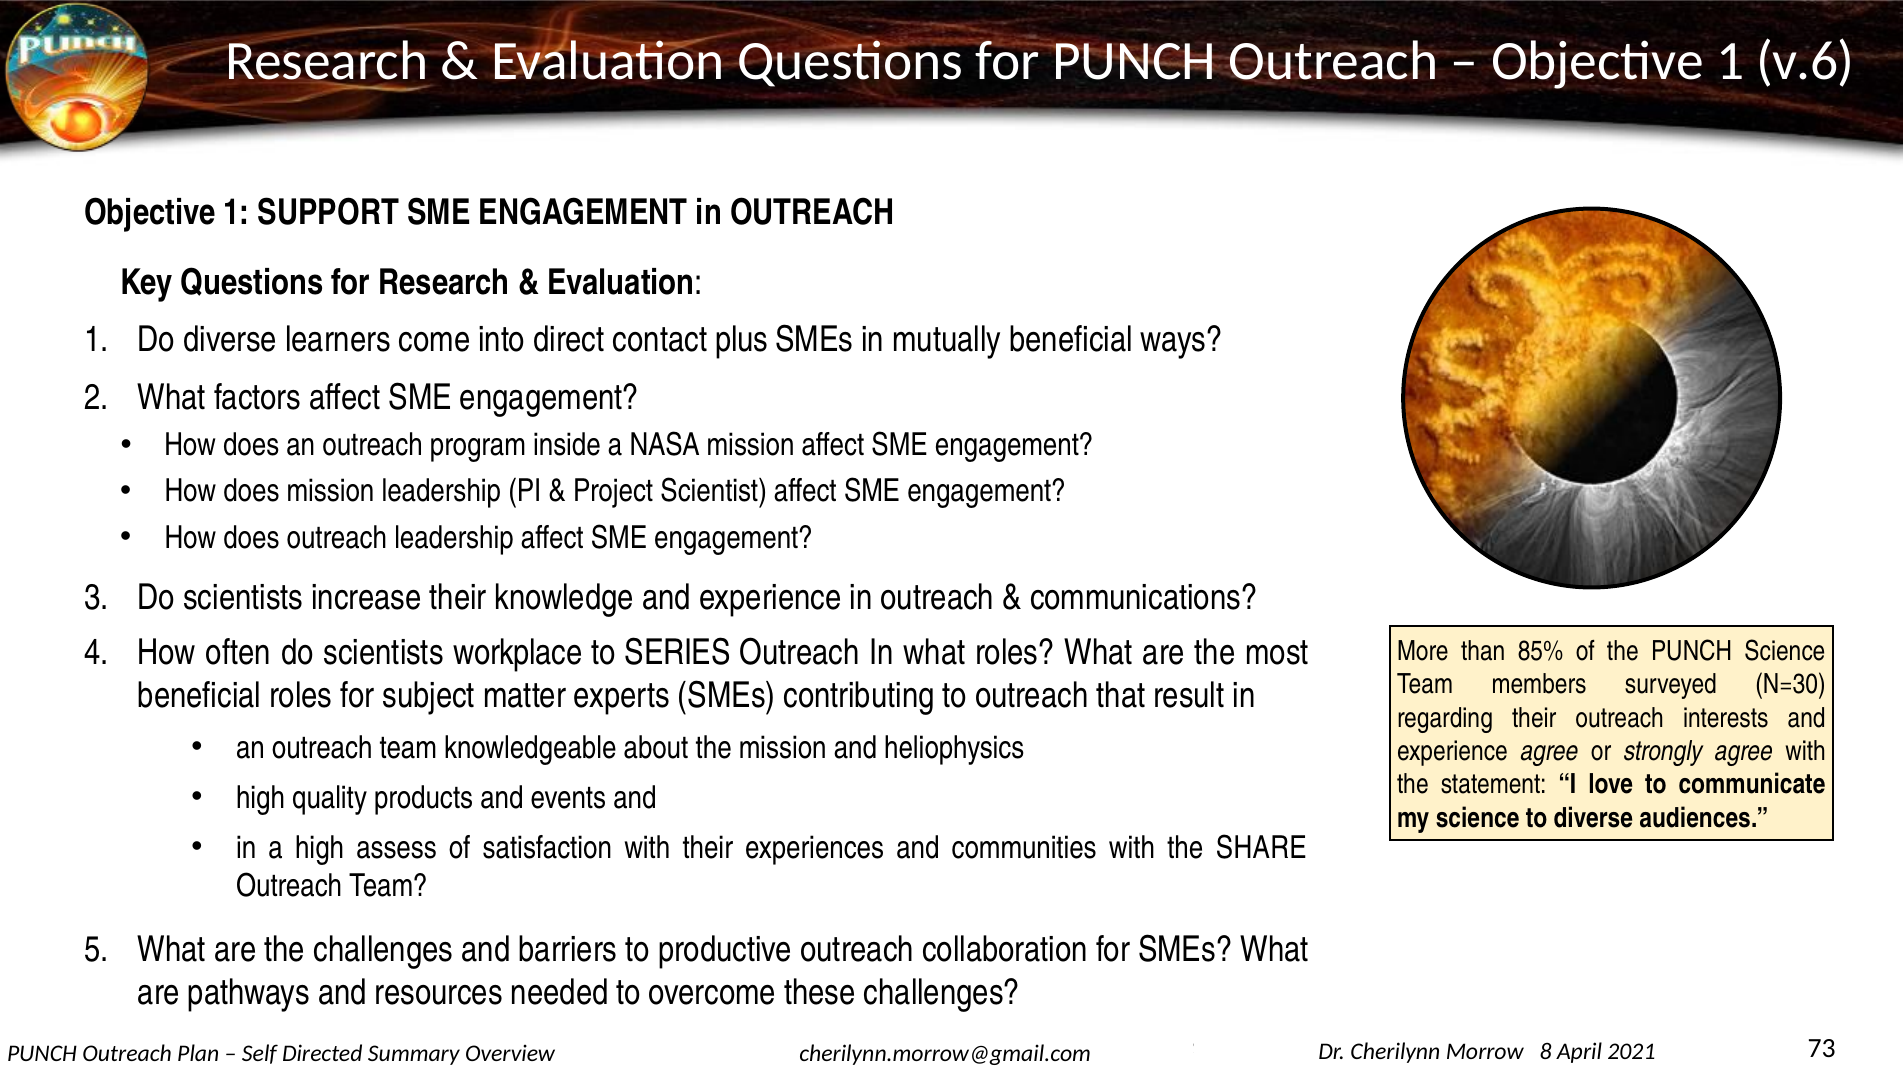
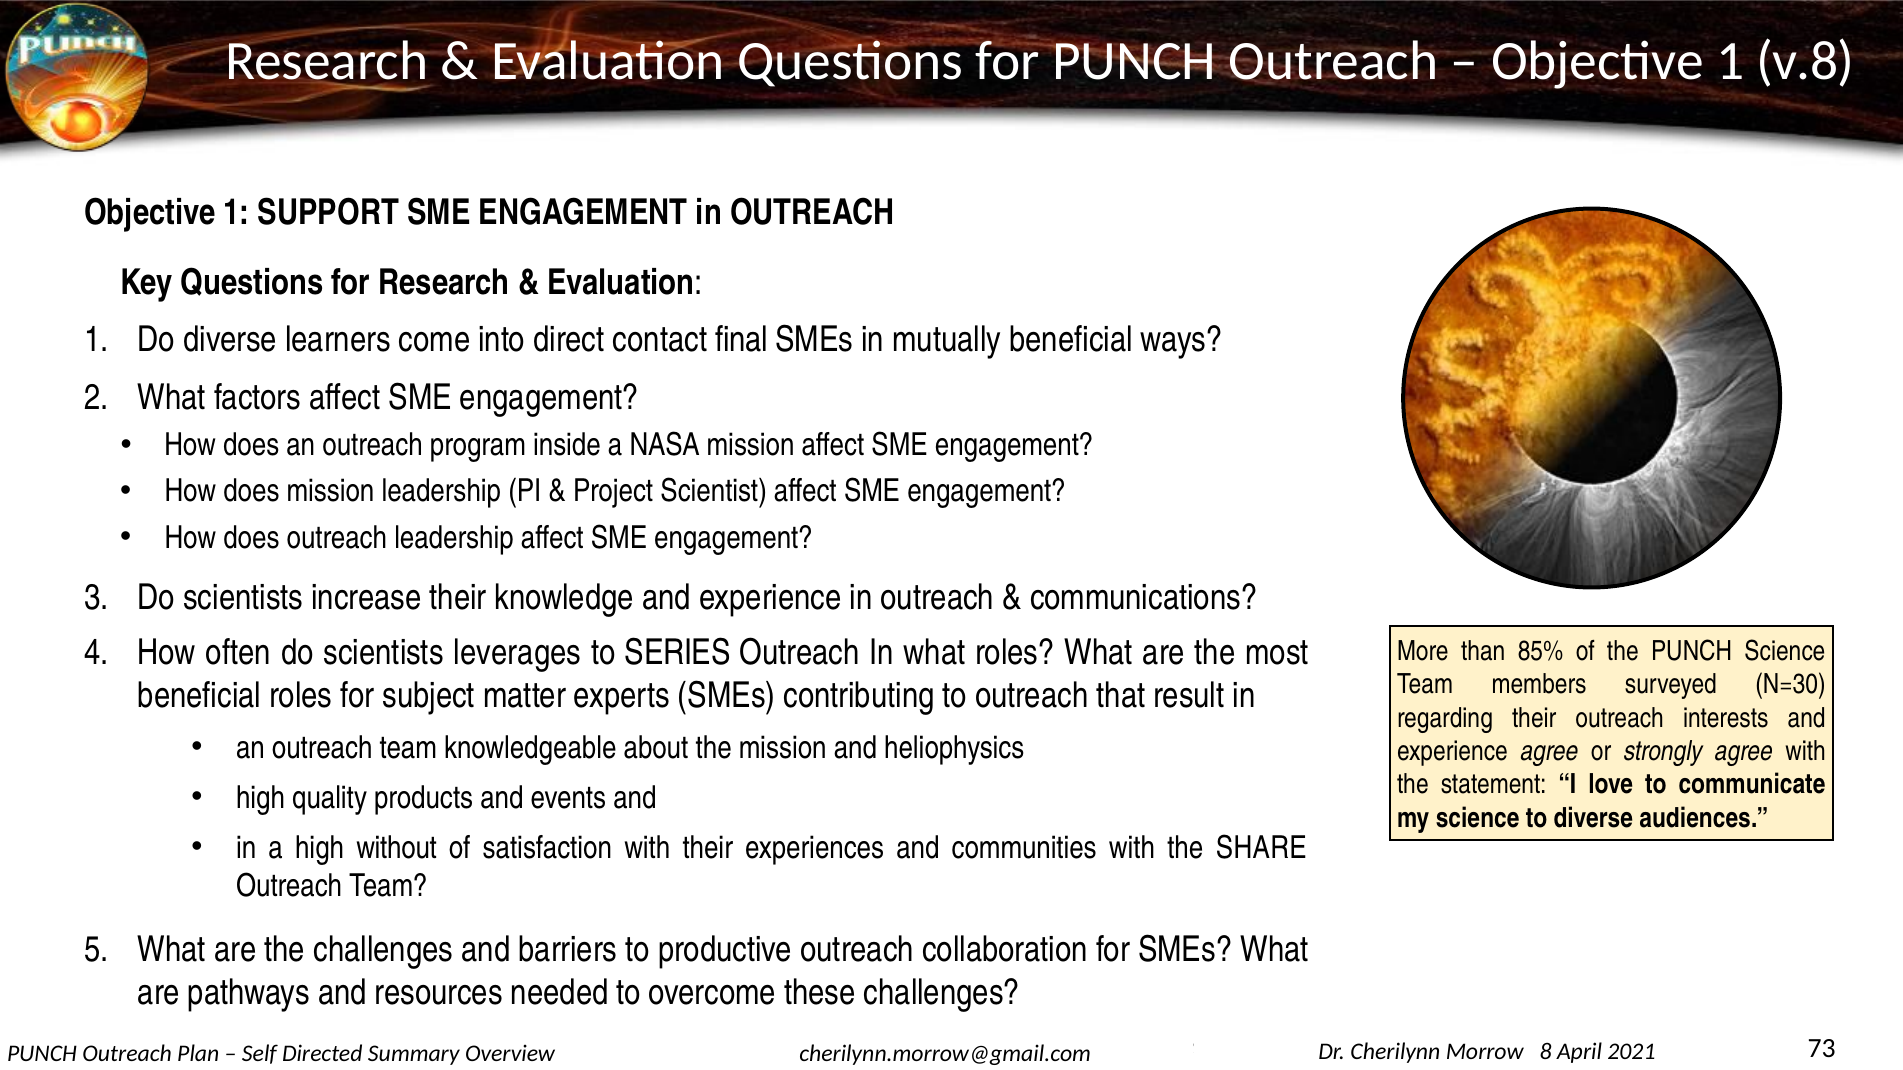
v.6: v.6 -> v.8
plus: plus -> final
workplace: workplace -> leverages
assess: assess -> without
